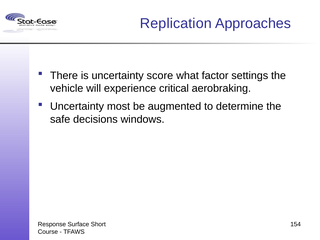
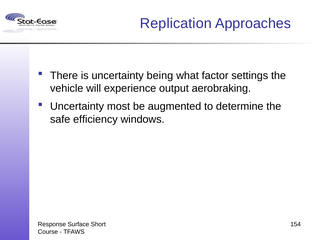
score: score -> being
critical: critical -> output
decisions: decisions -> efficiency
